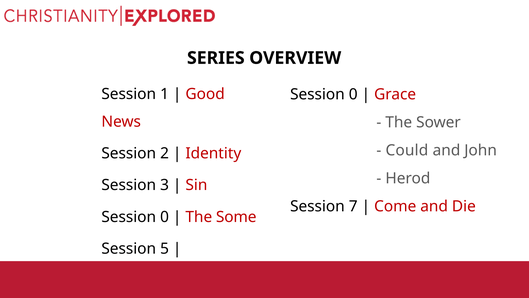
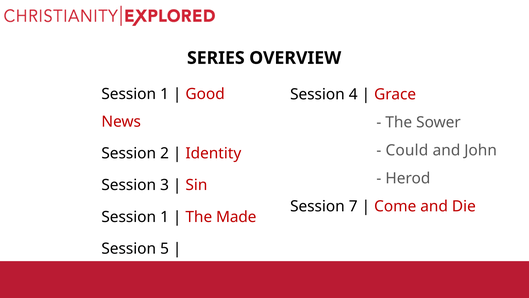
0 at (353, 94): 0 -> 4
0 at (165, 217): 0 -> 1
Some: Some -> Made
